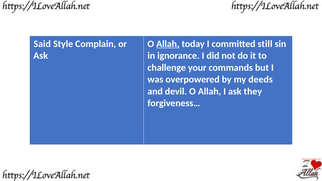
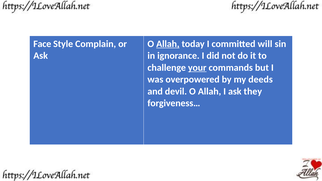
Said: Said -> Face
still: still -> will
your underline: none -> present
